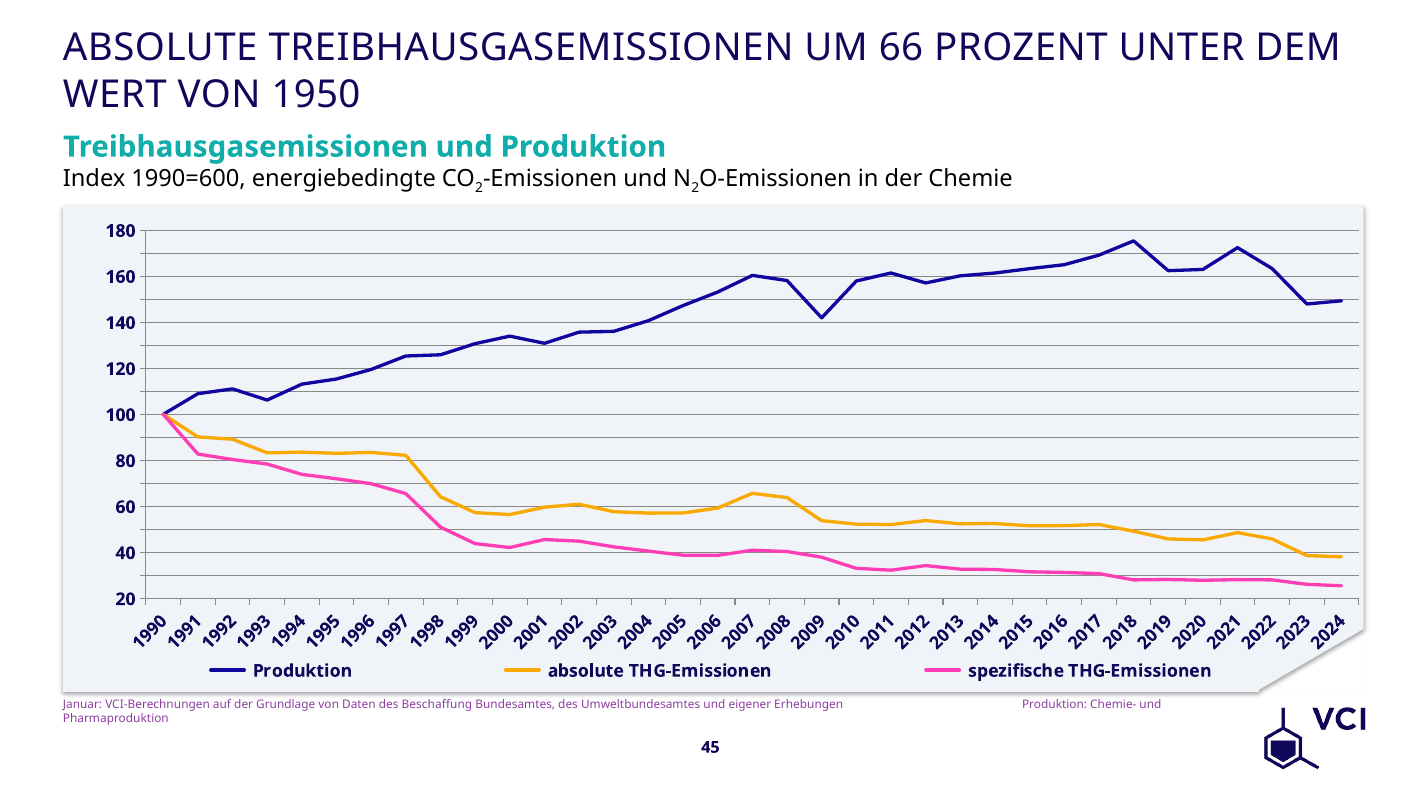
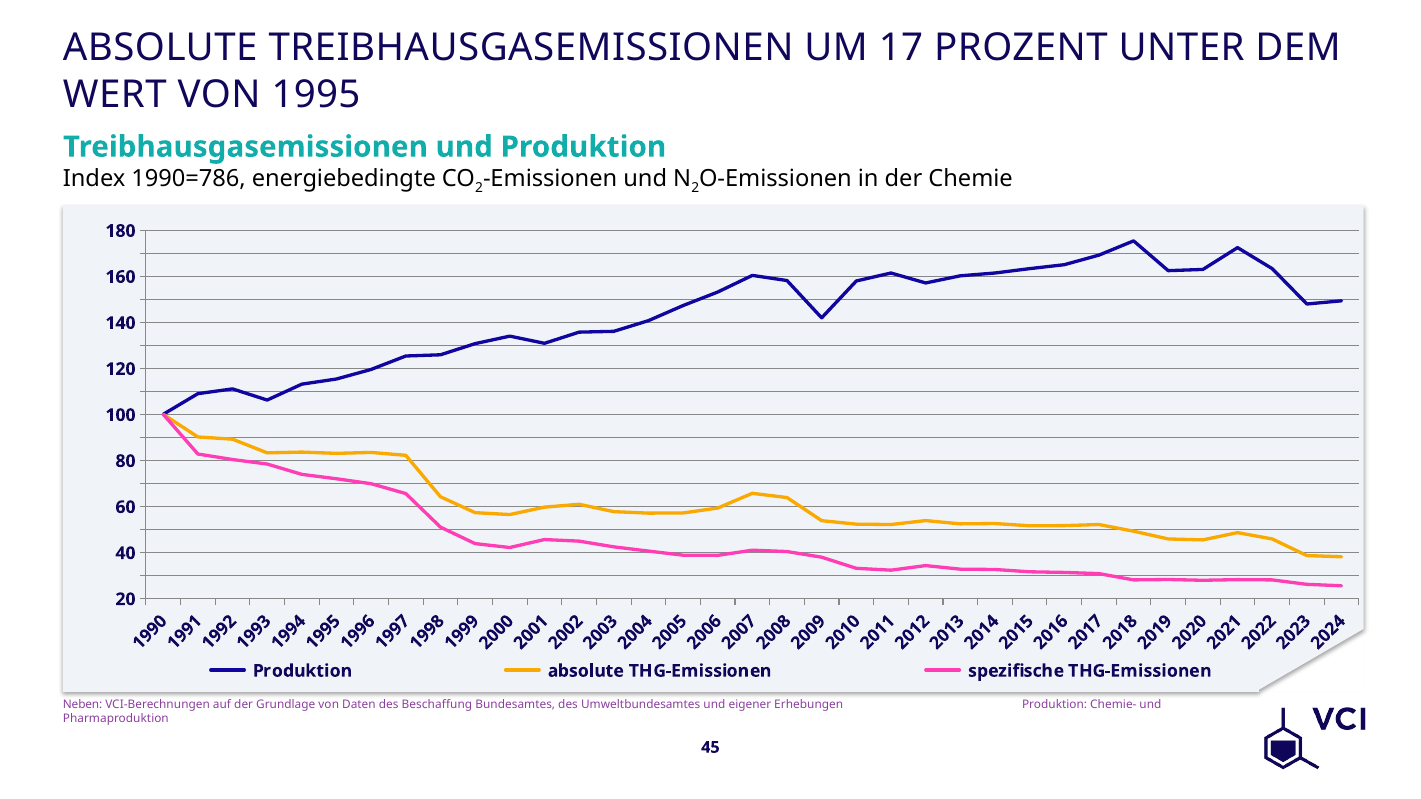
66: 66 -> 17
1950: 1950 -> 1995
1990=600: 1990=600 -> 1990=786
Januar: Januar -> Neben
